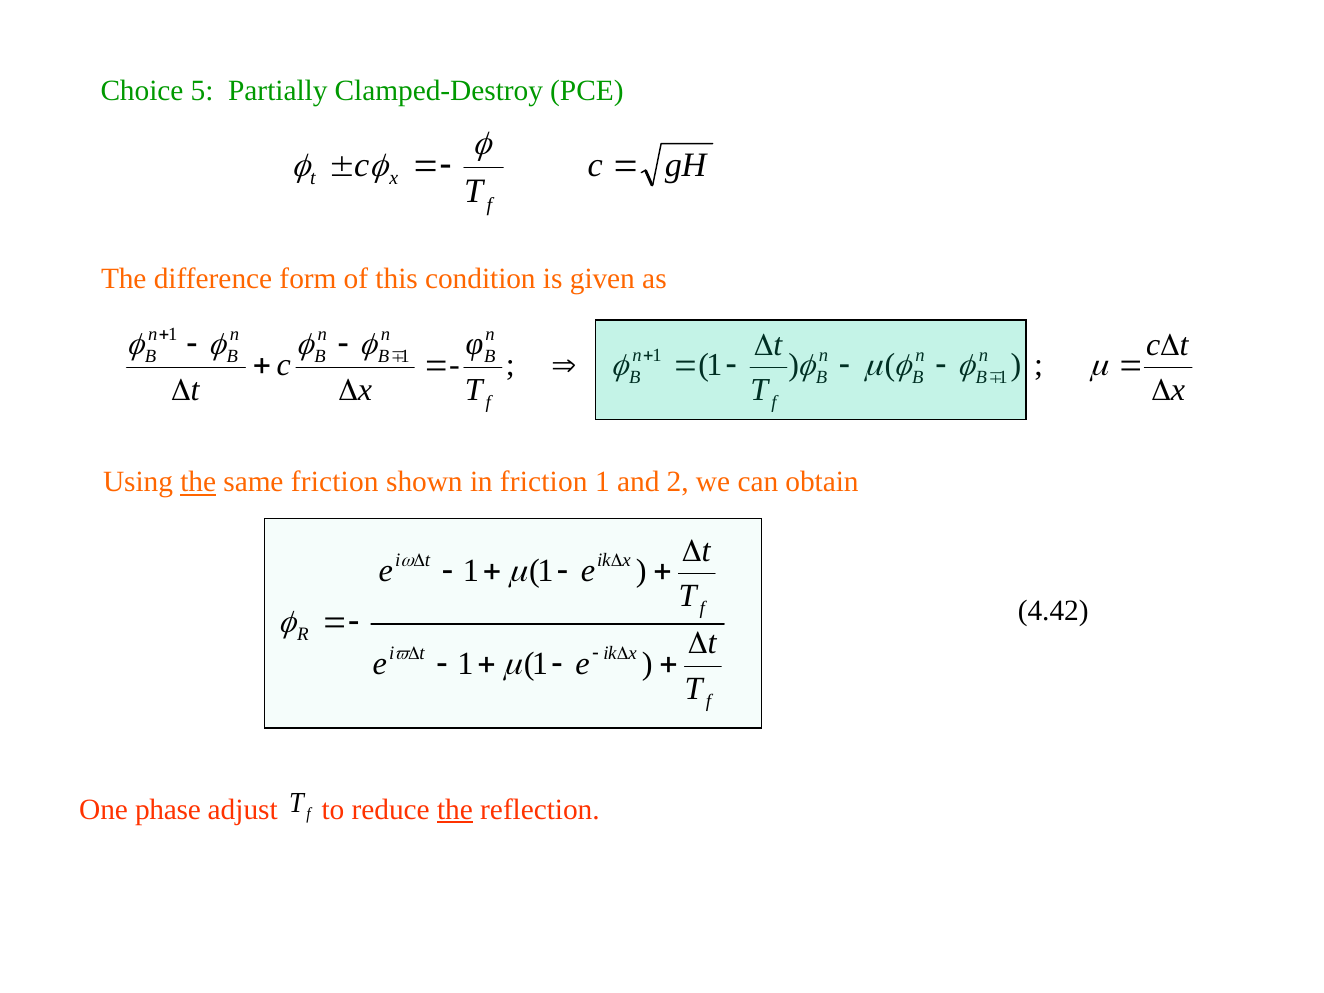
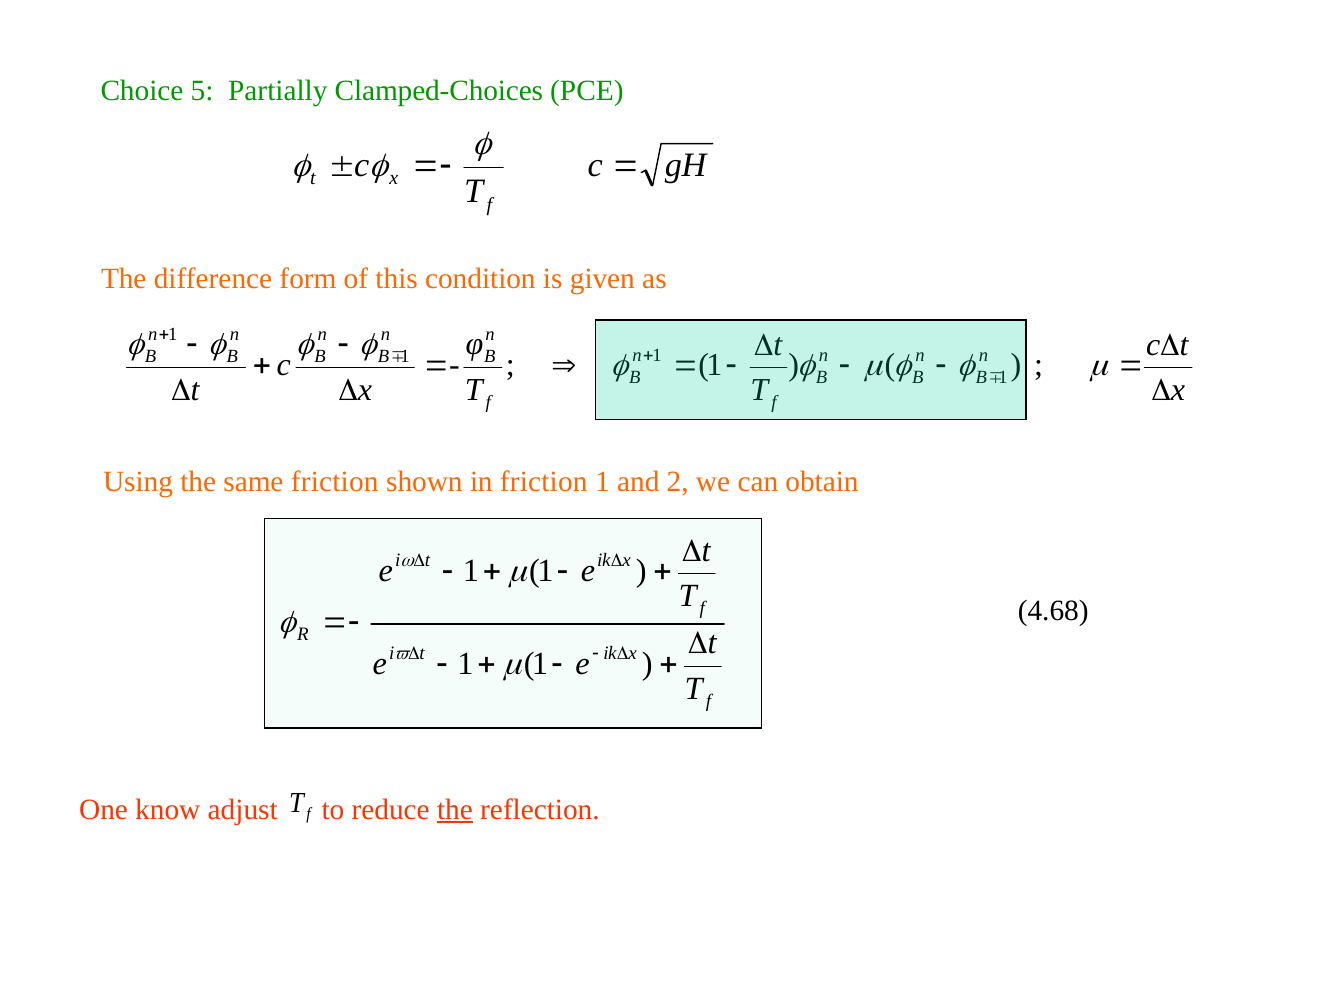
Clamped-Destroy: Clamped-Destroy -> Clamped-Choices
the at (198, 482) underline: present -> none
4.42: 4.42 -> 4.68
phase: phase -> know
